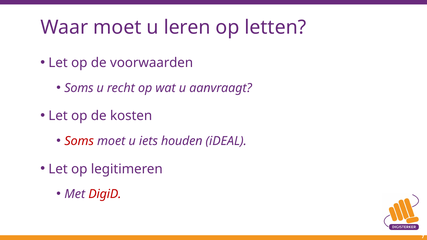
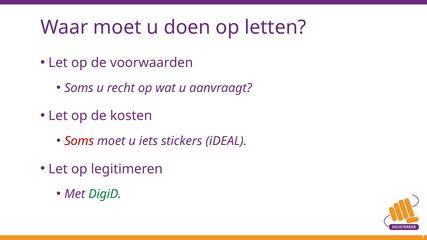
leren: leren -> doen
houden: houden -> stickers
DigiD colour: red -> green
